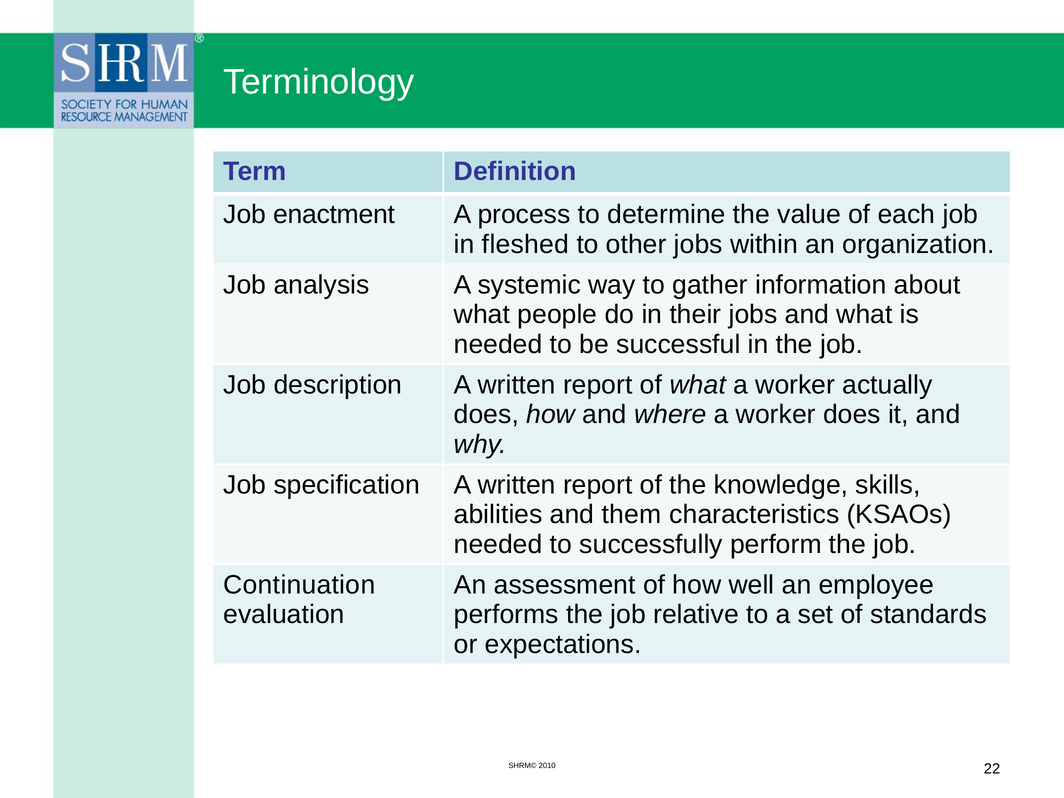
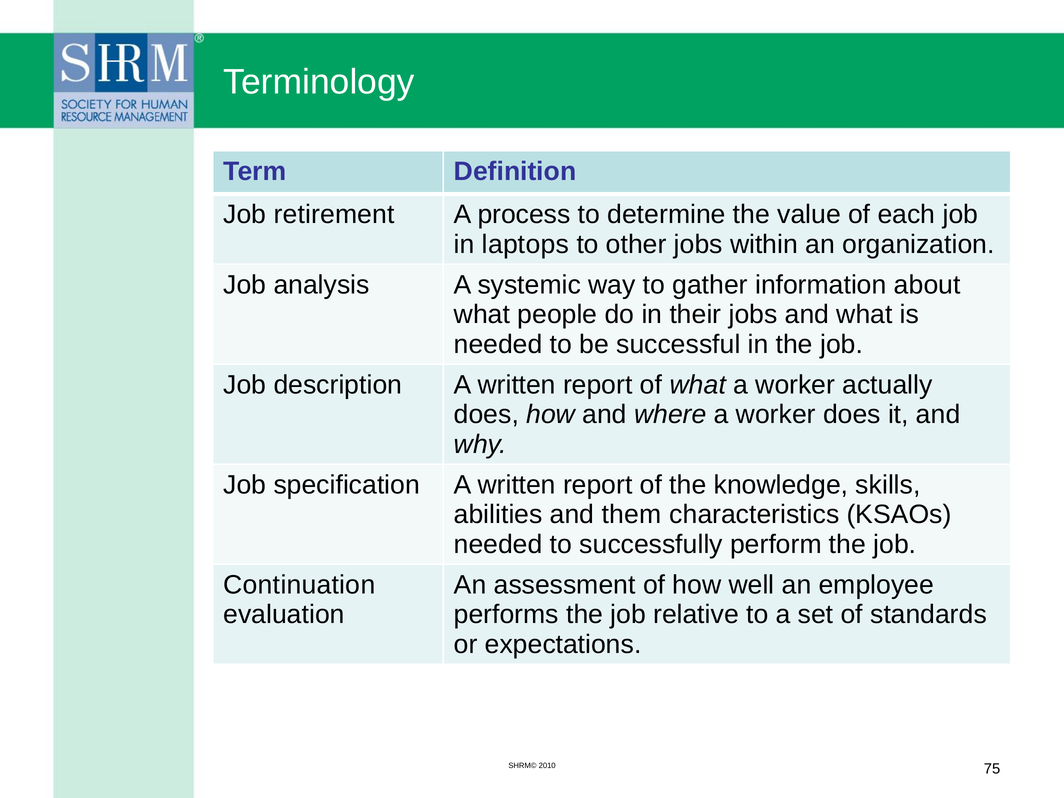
enactment: enactment -> retirement
fleshed: fleshed -> laptops
22: 22 -> 75
